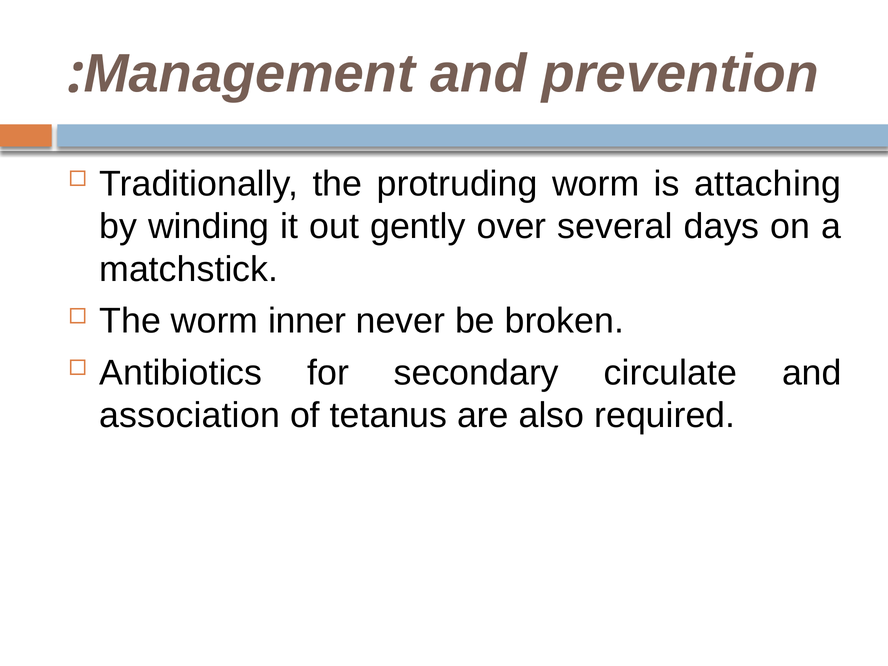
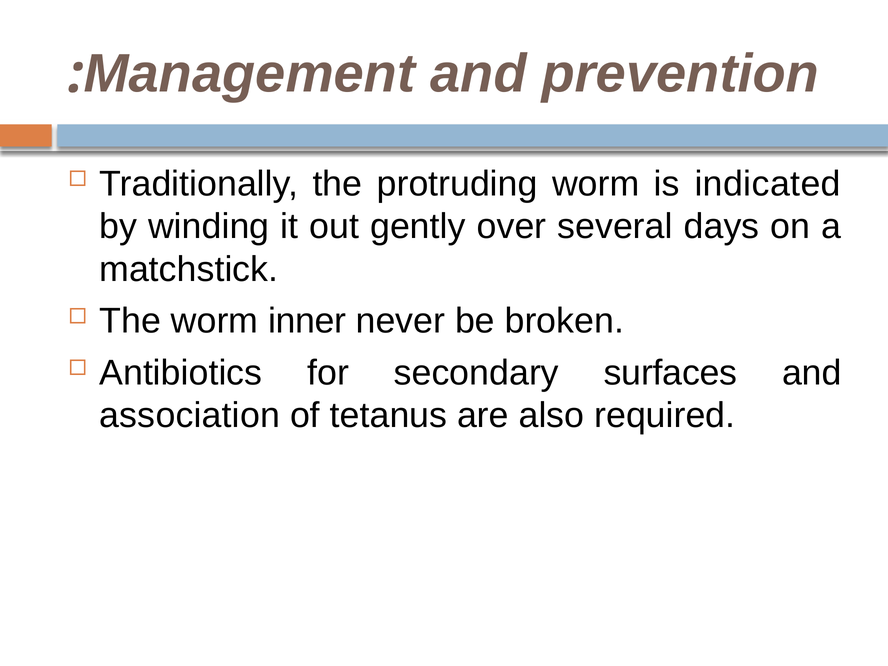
attaching: attaching -> indicated
circulate: circulate -> surfaces
